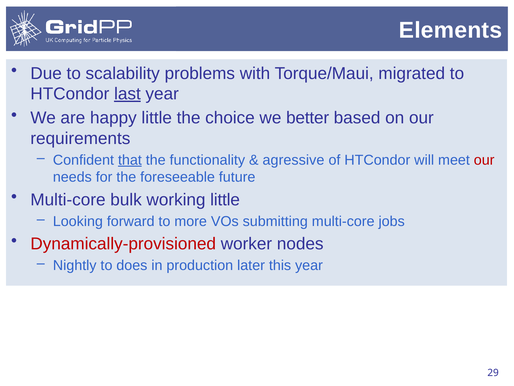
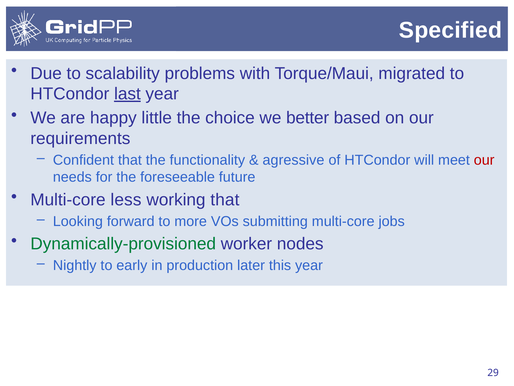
Elements: Elements -> Specified
that at (130, 160) underline: present -> none
bulk: bulk -> less
working little: little -> that
Dynamically-provisioned colour: red -> green
does: does -> early
